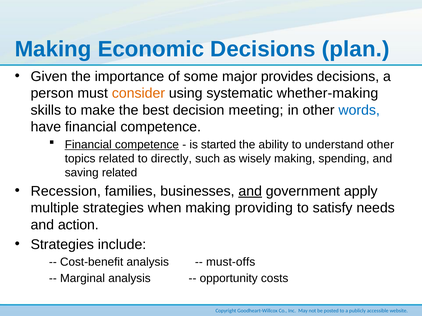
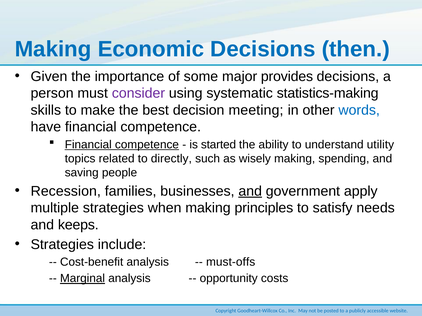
plan: plan -> then
consider colour: orange -> purple
whether-making: whether-making -> statistics-making
understand other: other -> utility
saving related: related -> people
providing: providing -> principles
action: action -> keeps
Marginal underline: none -> present
